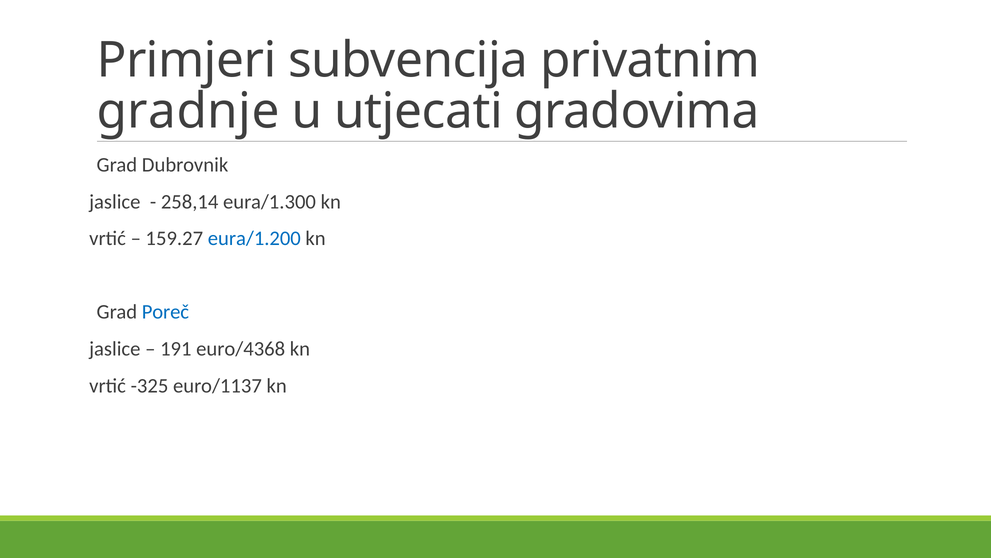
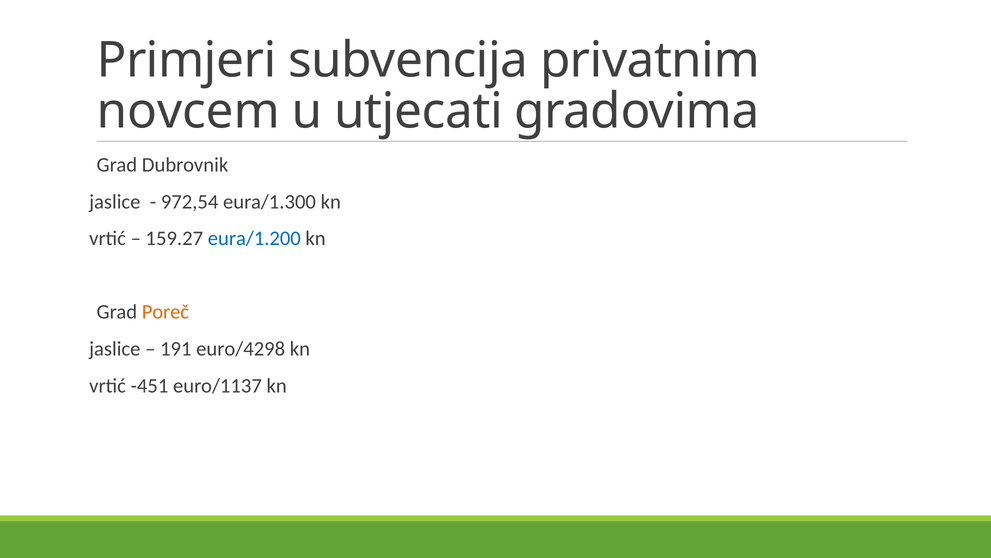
gradnje: gradnje -> novcem
258,14: 258,14 -> 972,54
Poreč colour: blue -> orange
euro/4368: euro/4368 -> euro/4298
-325: -325 -> -451
